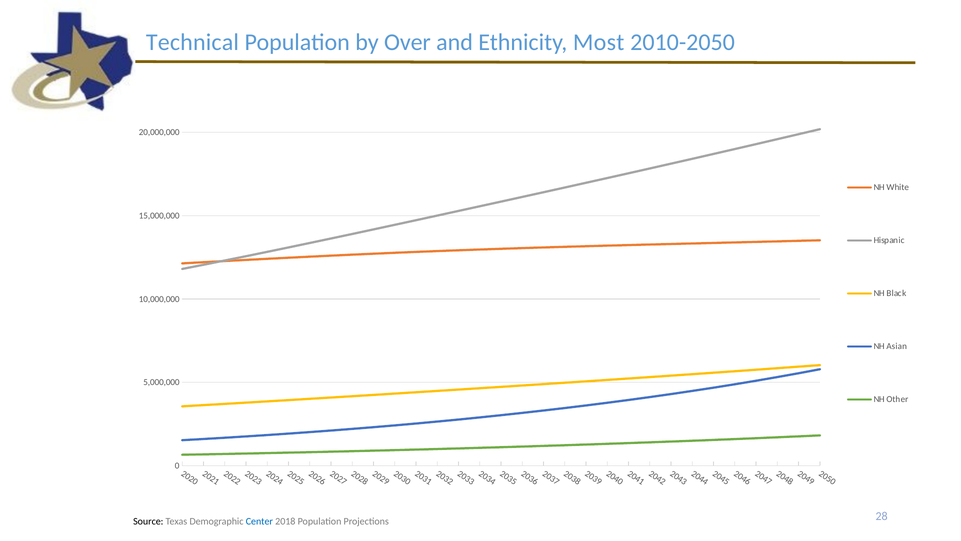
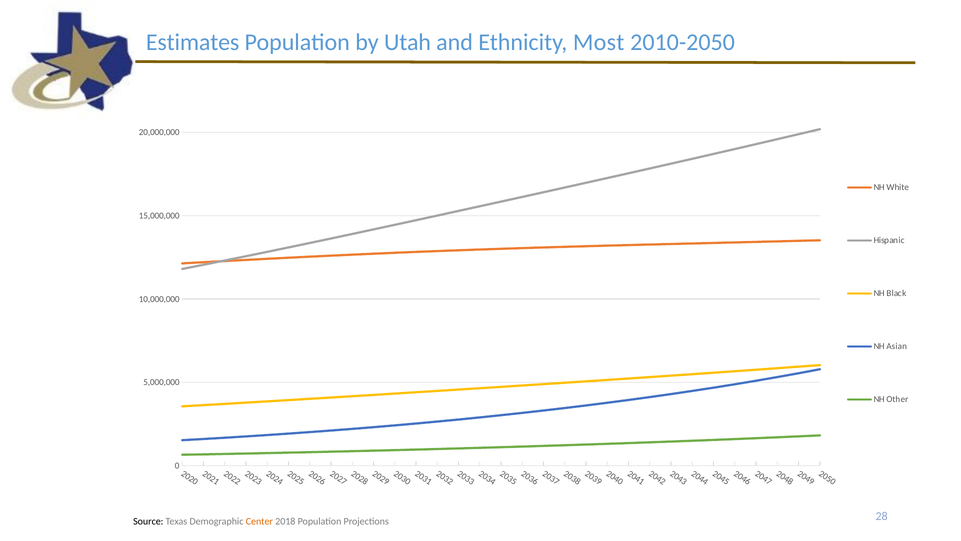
Technical: Technical -> Estimates
Over: Over -> Utah
Center colour: blue -> orange
